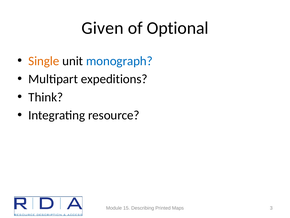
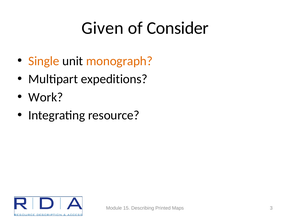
Optional: Optional -> Consider
monograph colour: blue -> orange
Think: Think -> Work
